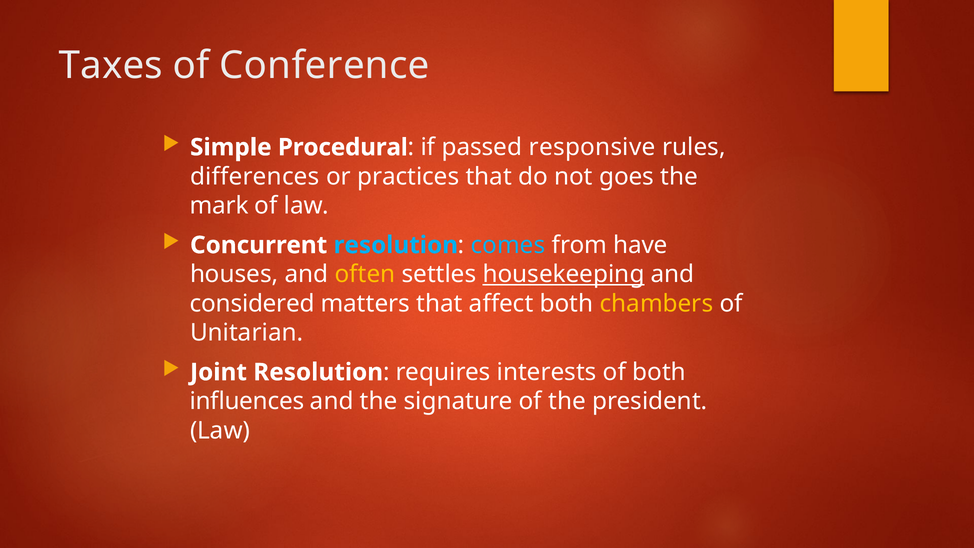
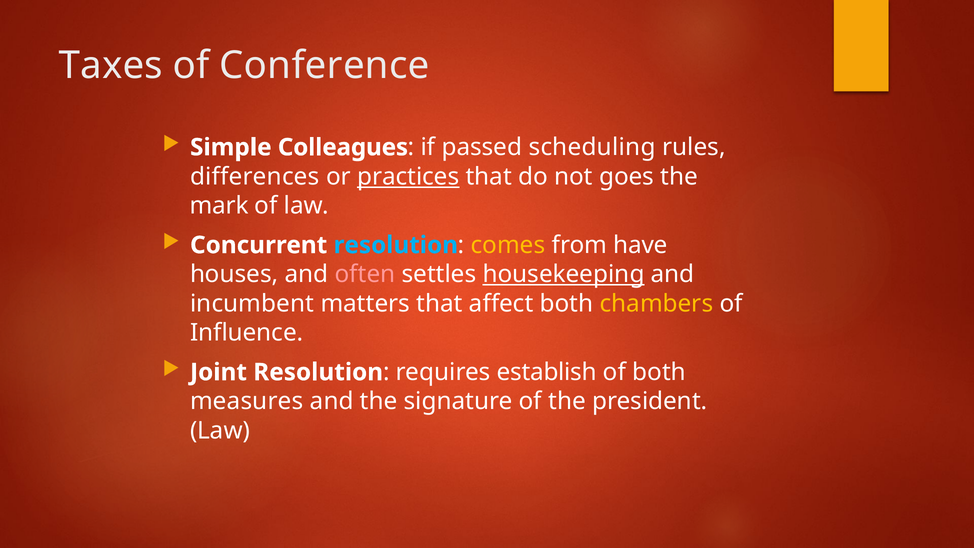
Procedural: Procedural -> Colleagues
responsive: responsive -> scheduling
practices underline: none -> present
comes colour: light blue -> yellow
often colour: yellow -> pink
considered: considered -> incumbent
Unitarian: Unitarian -> Influence
interests: interests -> establish
influences: influences -> measures
